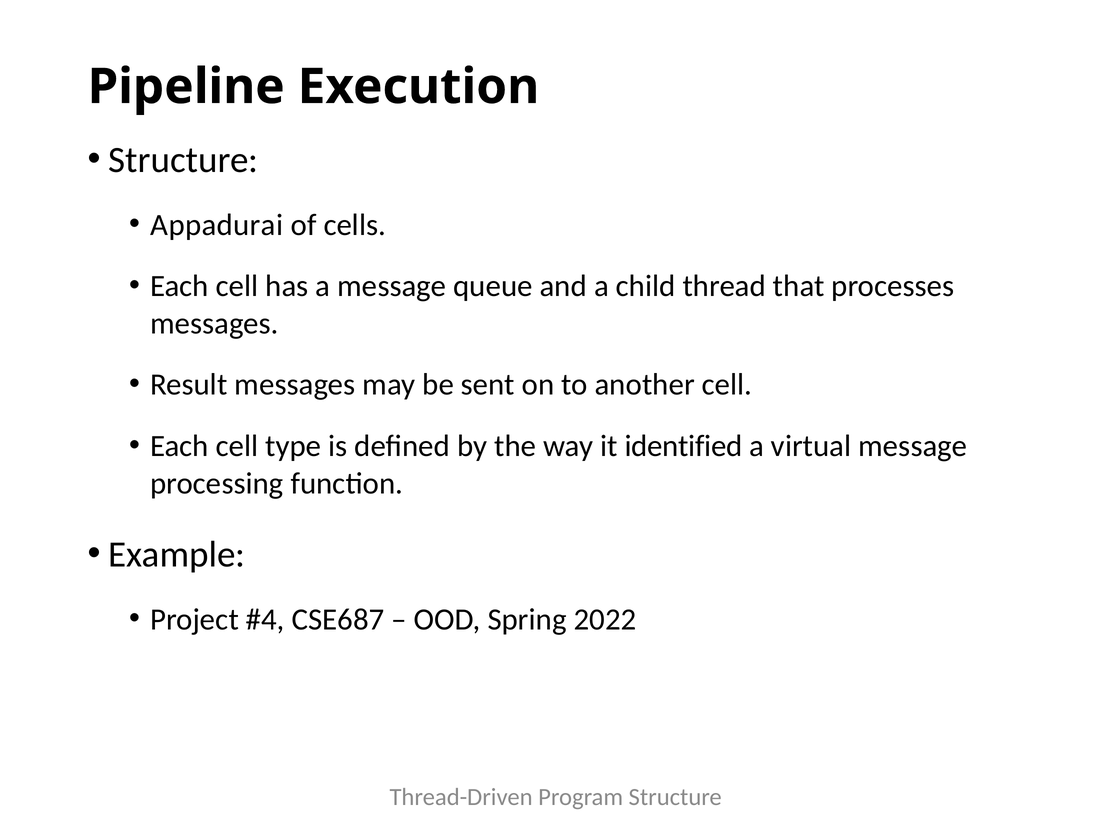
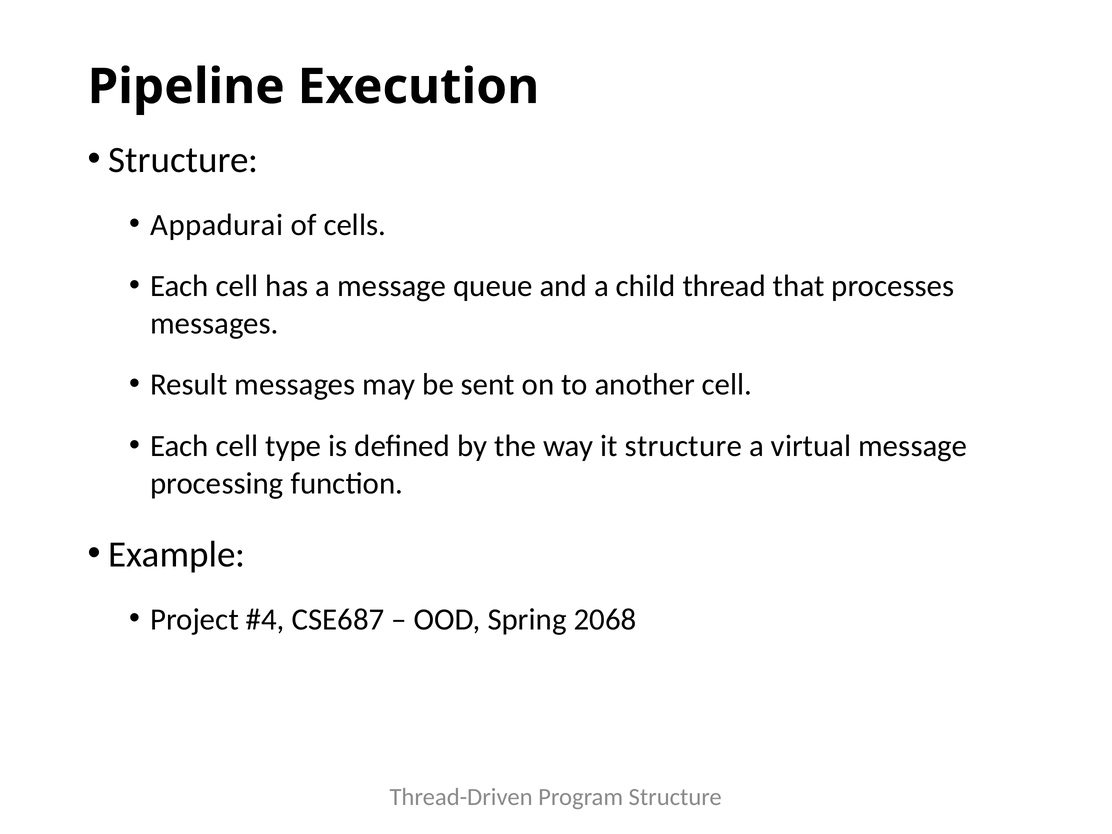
it identified: identified -> structure
2022: 2022 -> 2068
